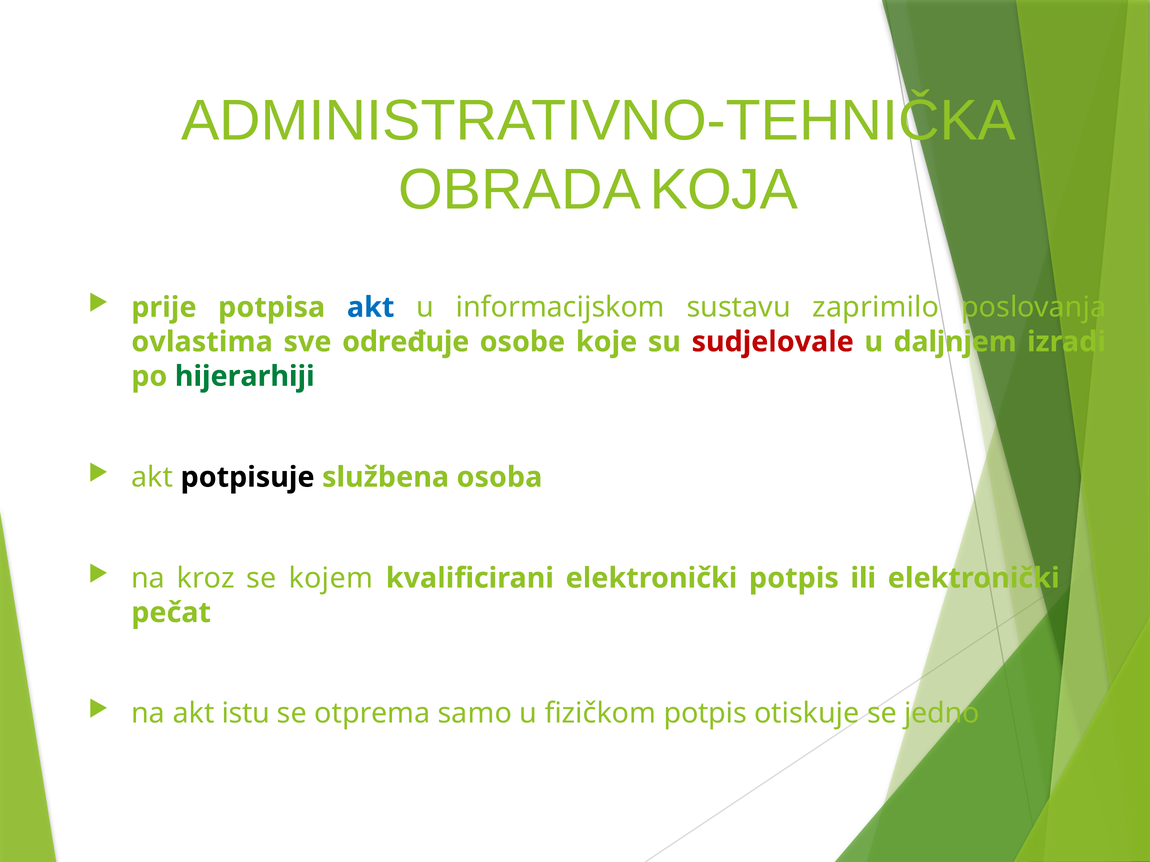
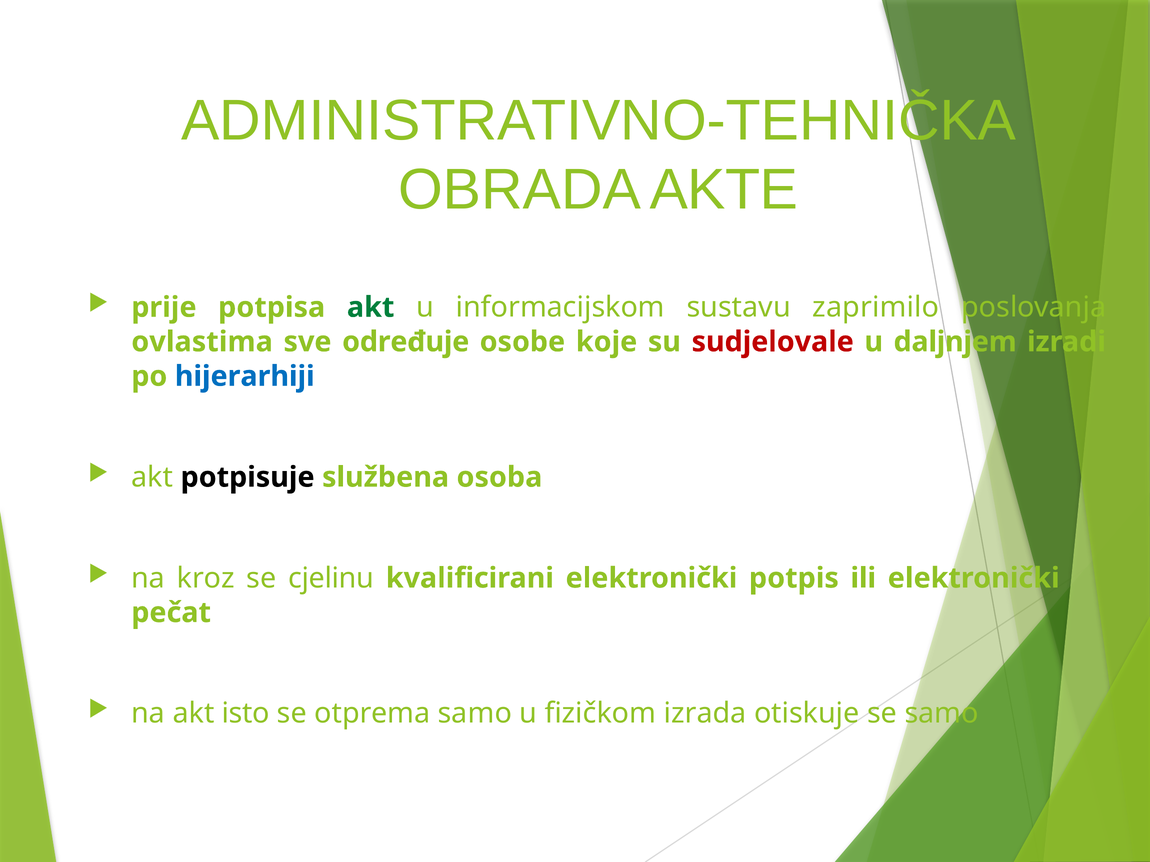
KOJA: KOJA -> AKTE
akt at (371, 308) colour: blue -> green
hijerarhiji colour: green -> blue
kojem: kojem -> cjelinu
istu: istu -> isto
fizičkom potpis: potpis -> izrada
se jedno: jedno -> samo
